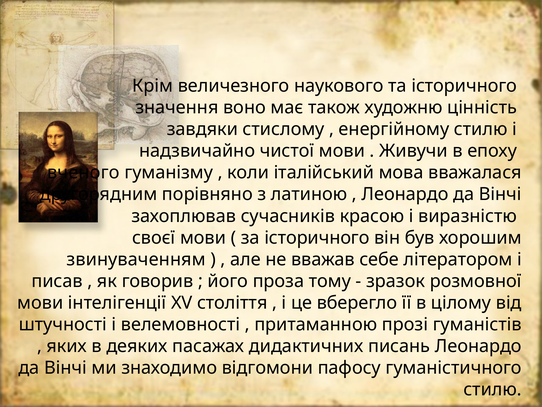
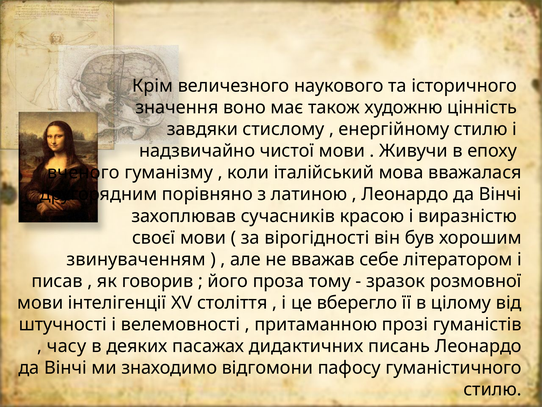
за історичного: історичного -> вірогідності
яких: яких -> часу
